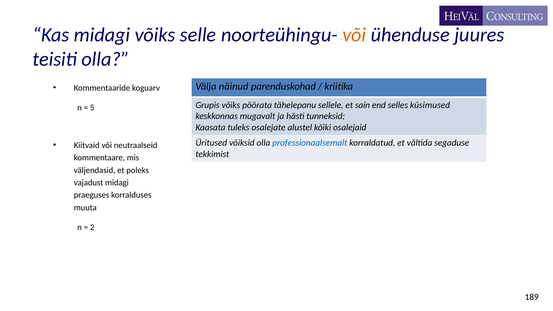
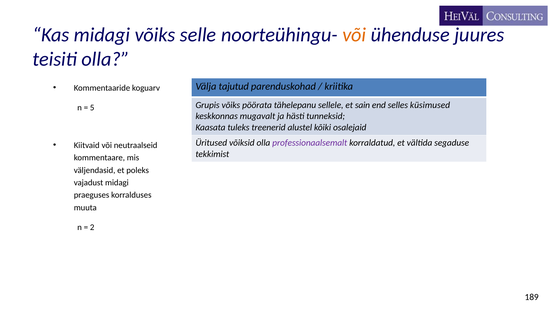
näinud: näinud -> tajutud
osalejate: osalejate -> treenerid
professionaalsemalt colour: blue -> purple
